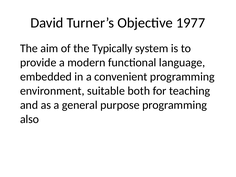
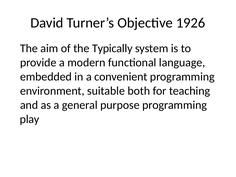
1977: 1977 -> 1926
also: also -> play
